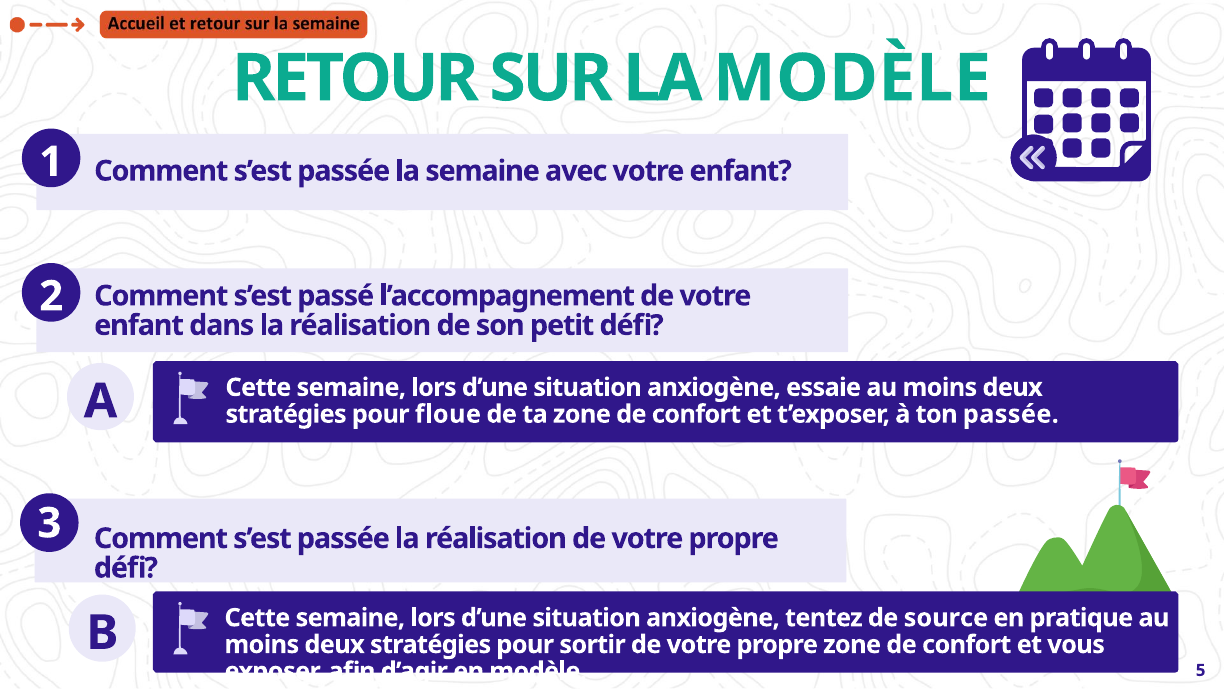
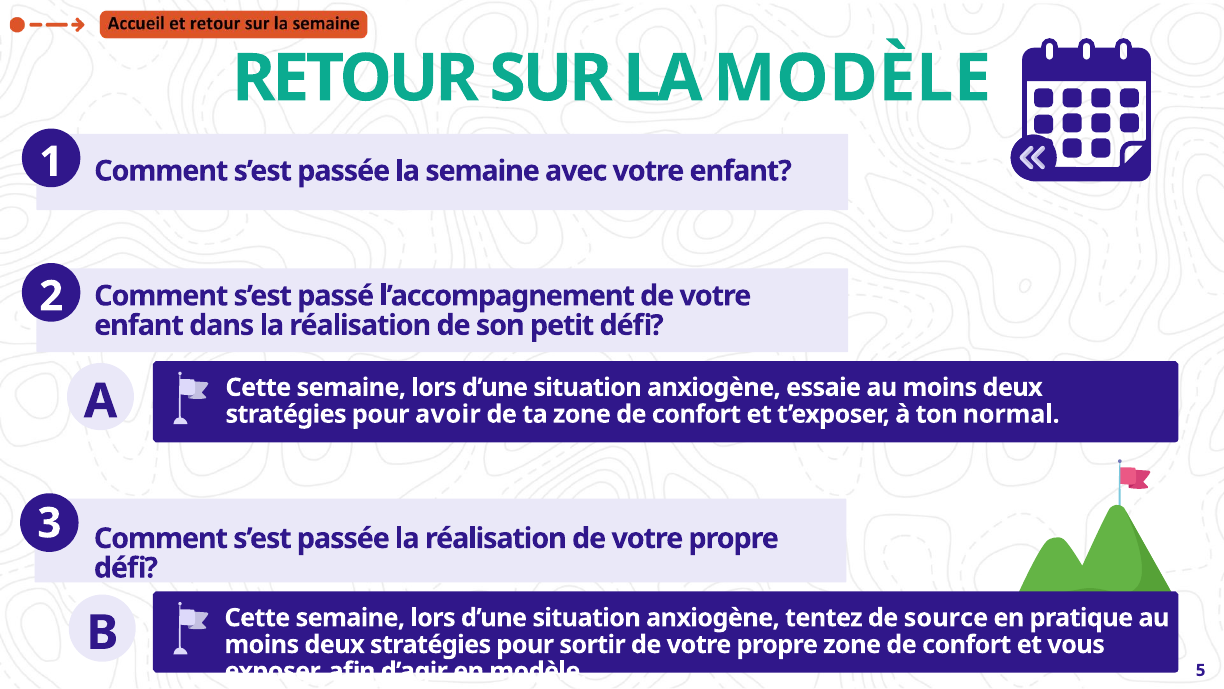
floue: floue -> avoir
ton passée: passée -> normal
